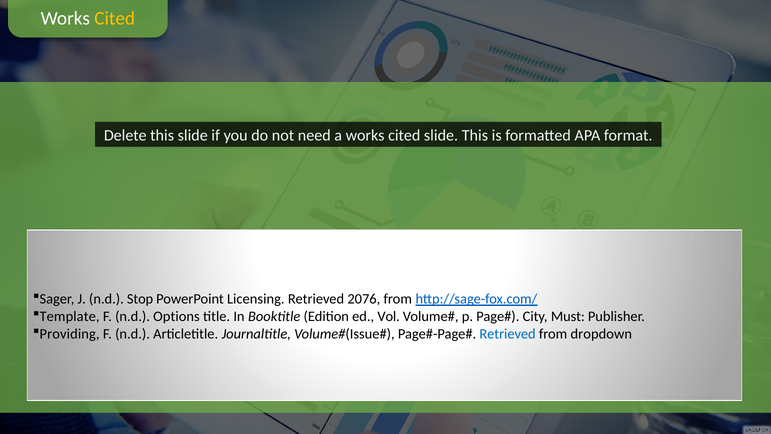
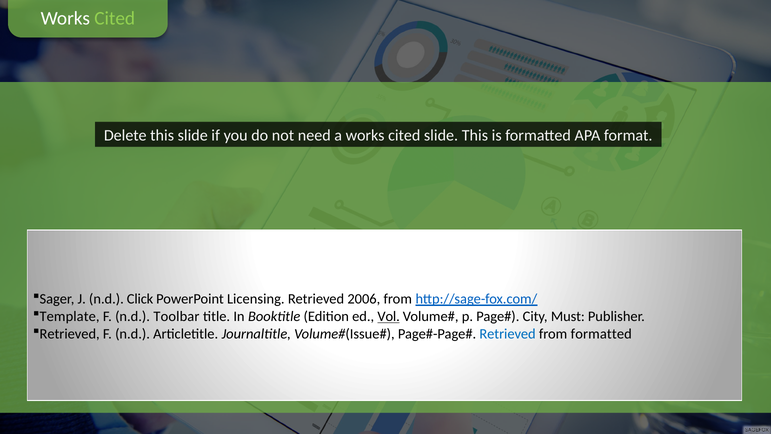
Cited at (115, 18) colour: yellow -> light green
Stop: Stop -> Click
2076: 2076 -> 2006
Options: Options -> Toolbar
Vol underline: none -> present
Providing at (70, 334): Providing -> Retrieved
from dropdown: dropdown -> formatted
